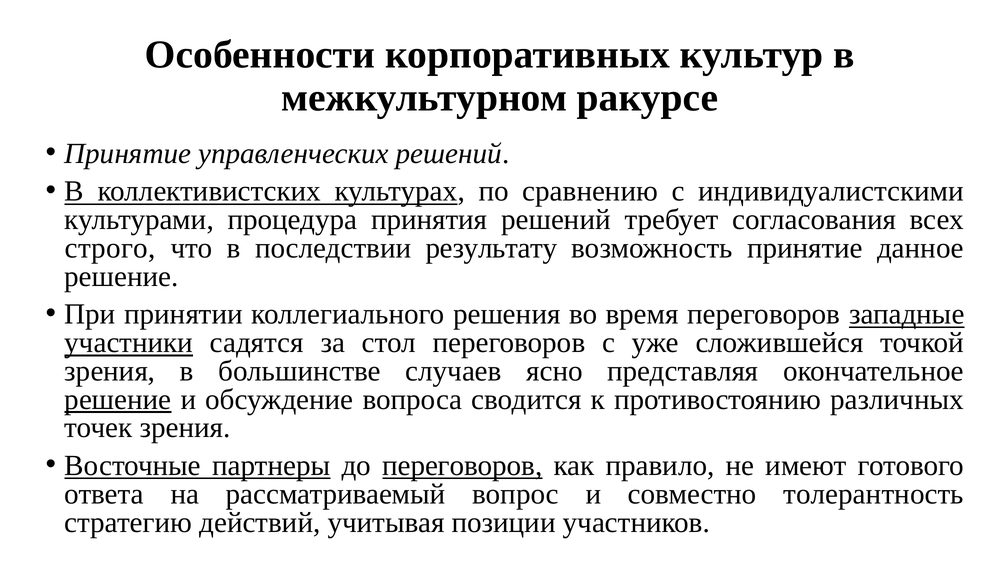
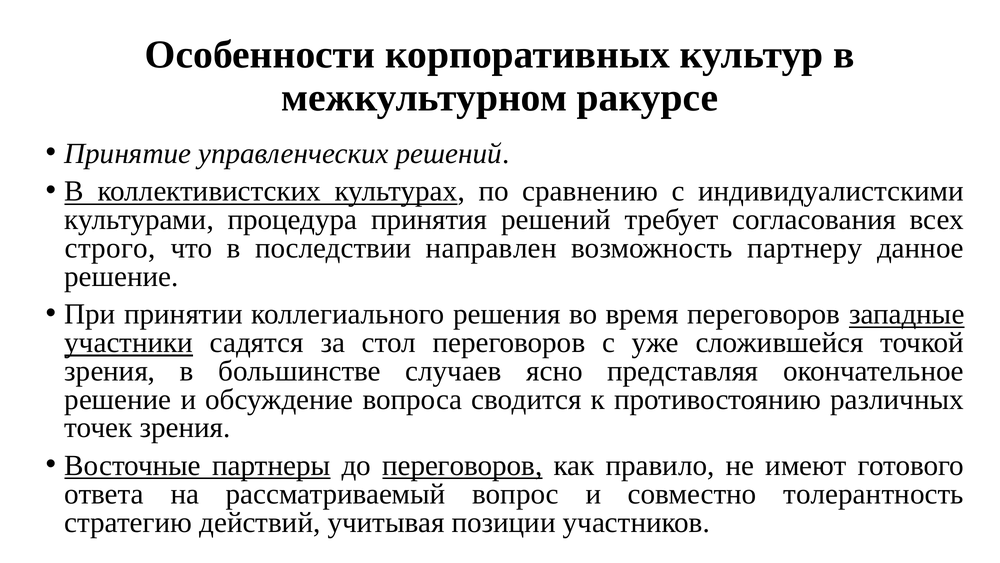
результату: результату -> направлен
возможность принятие: принятие -> партнеру
решение at (118, 399) underline: present -> none
